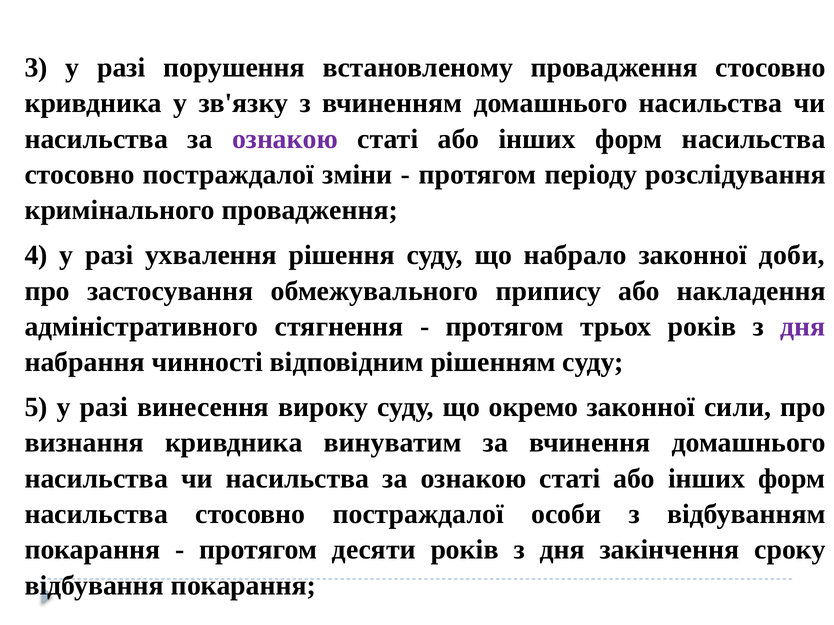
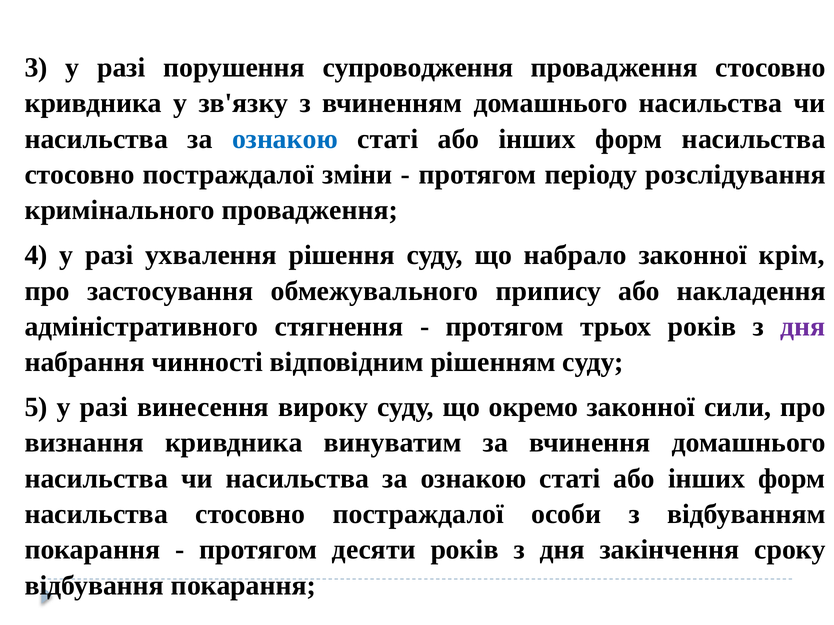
встановленому: встановленому -> супроводження
ознакою at (285, 139) colour: purple -> blue
доби: доби -> крім
